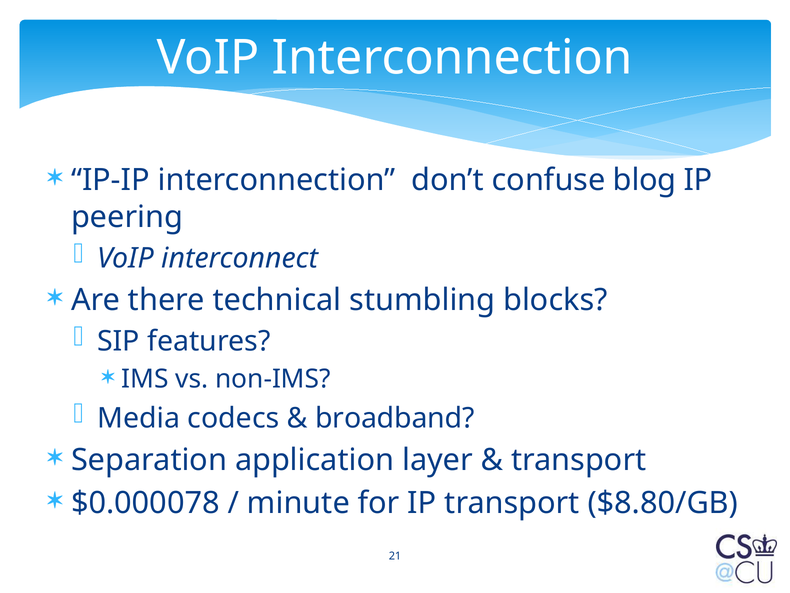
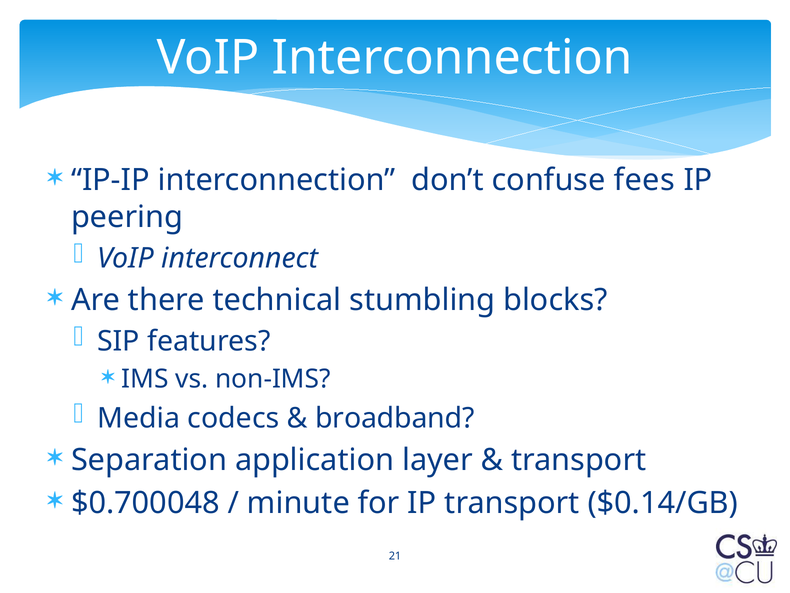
blog: blog -> fees
$0.000078: $0.000078 -> $0.700048
$8.80/GB: $8.80/GB -> $0.14/GB
